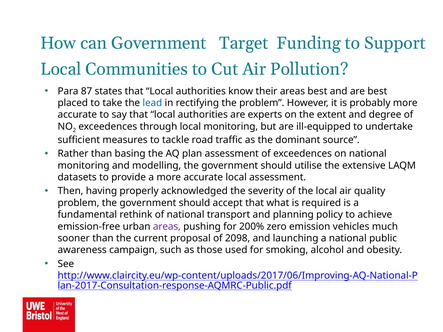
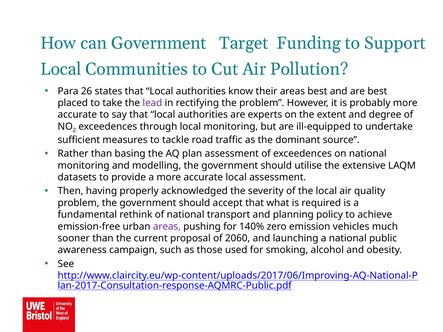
87: 87 -> 26
lead colour: blue -> purple
200%: 200% -> 140%
2098: 2098 -> 2060
